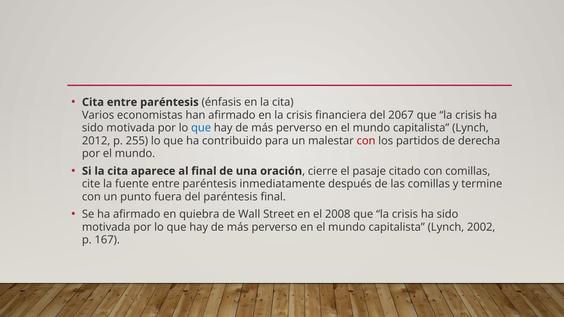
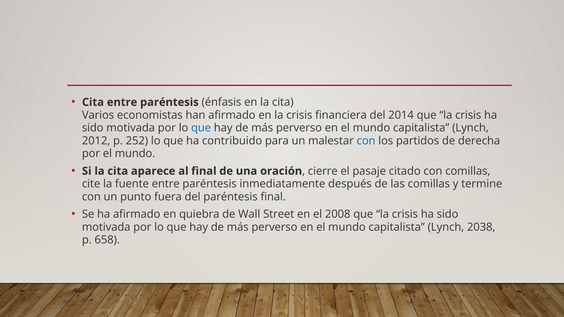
2067: 2067 -> 2014
255: 255 -> 252
con at (366, 141) colour: red -> blue
2002: 2002 -> 2038
167: 167 -> 658
